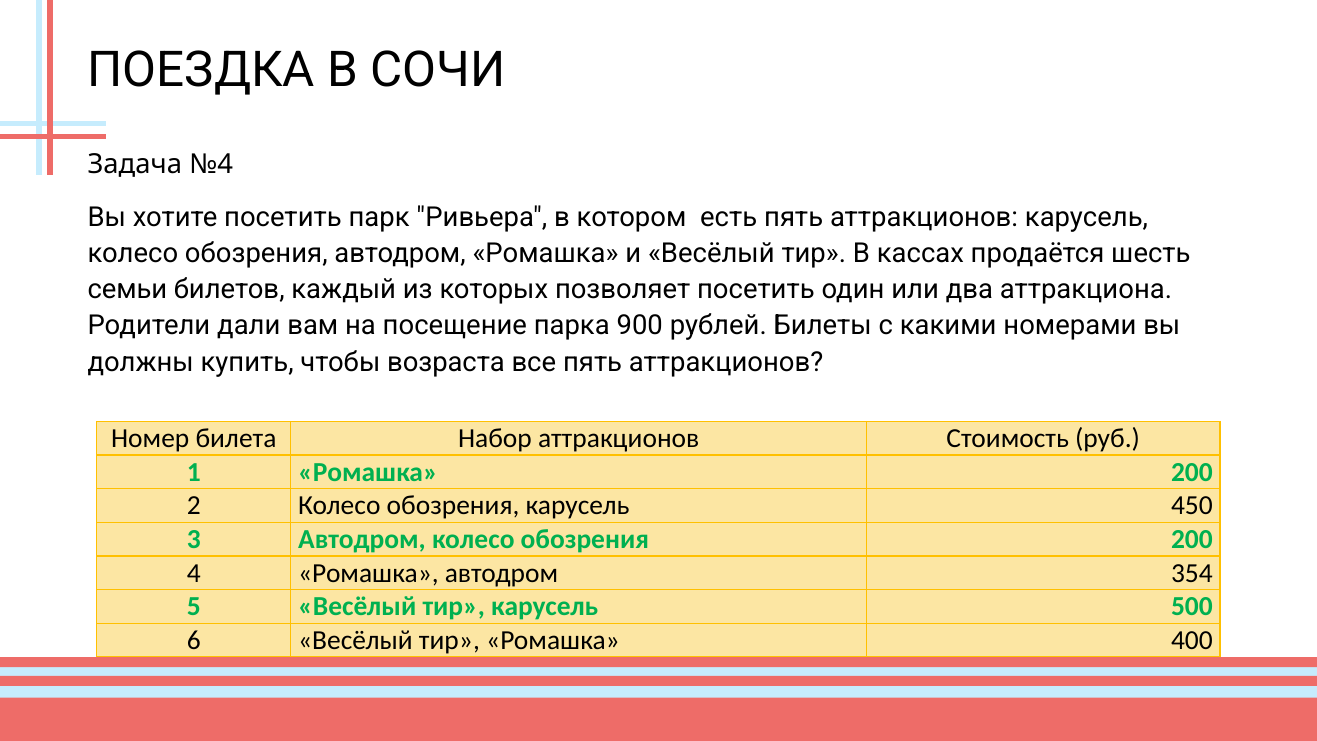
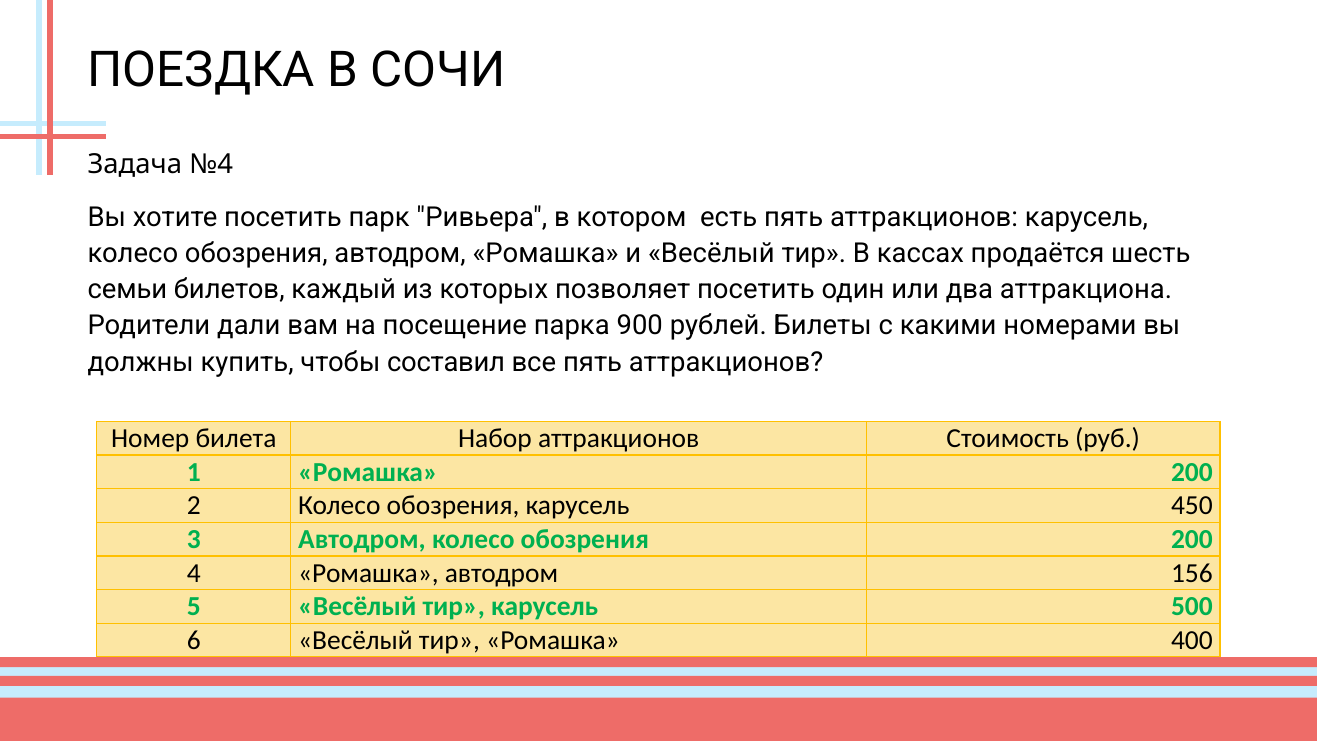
возраста: возраста -> составил
354: 354 -> 156
